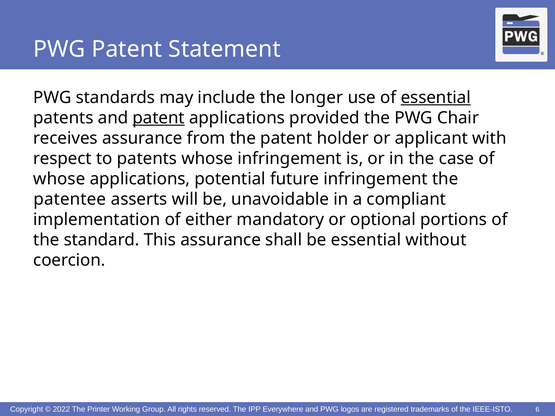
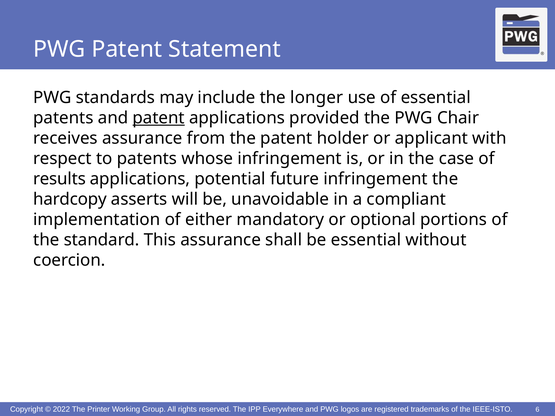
essential at (436, 98) underline: present -> none
whose at (59, 179): whose -> results
patentee: patentee -> hardcopy
